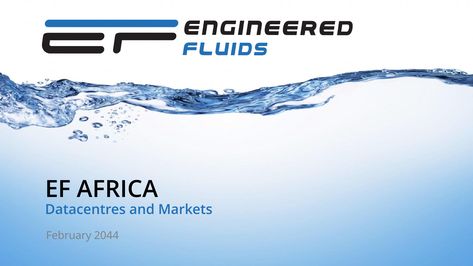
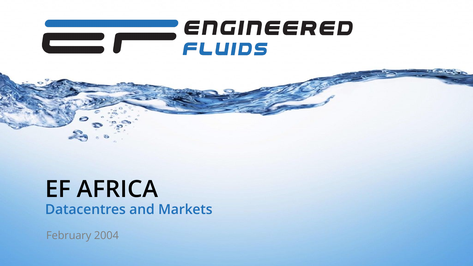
2044: 2044 -> 2004
